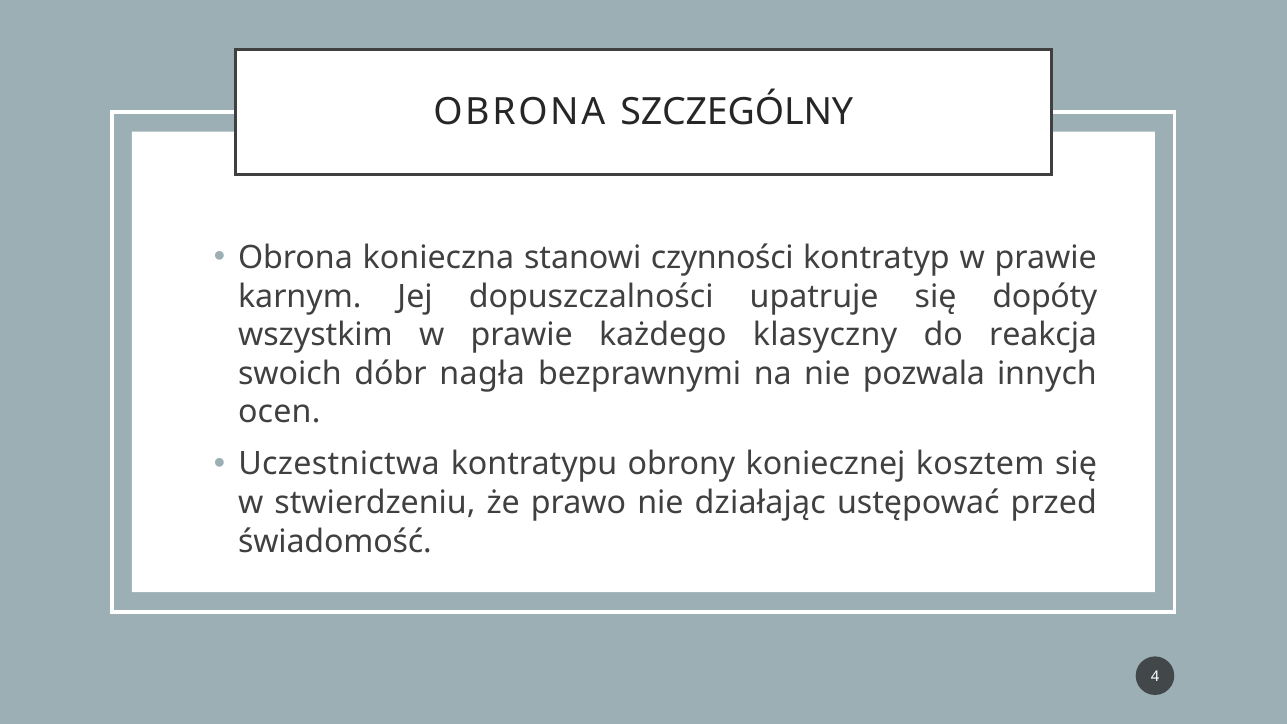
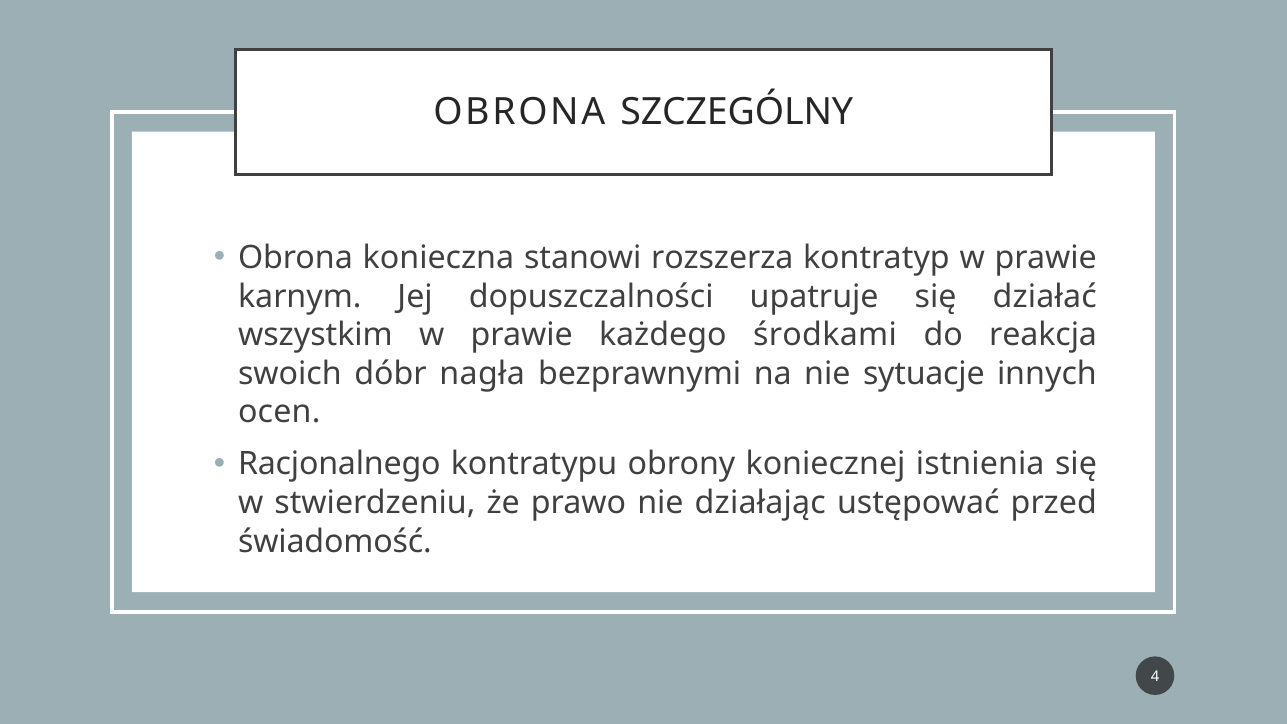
czynności: czynności -> rozszerza
dopóty: dopóty -> działać
klasyczny: klasyczny -> środkami
pozwala: pozwala -> sytuacje
Uczestnictwa: Uczestnictwa -> Racjonalnego
kosztem: kosztem -> istnienia
